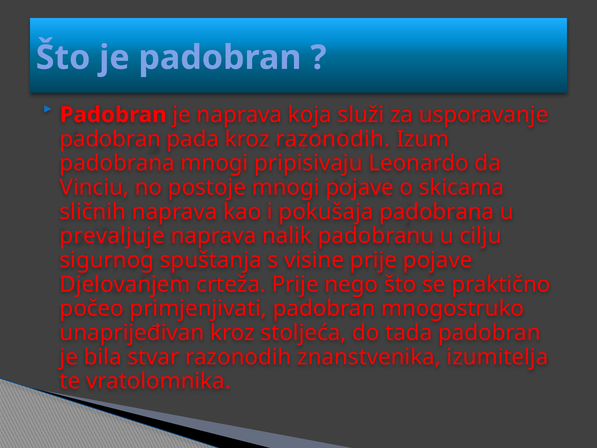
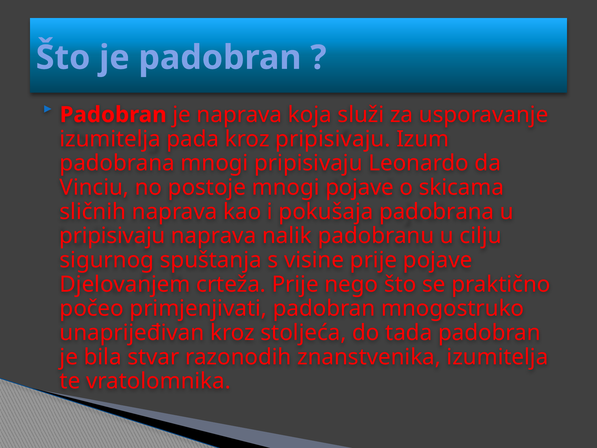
padobran at (110, 139): padobran -> izumitelja
kroz razonodih: razonodih -> pripisivaju
prevaljuje at (112, 236): prevaljuje -> pripisivaju
